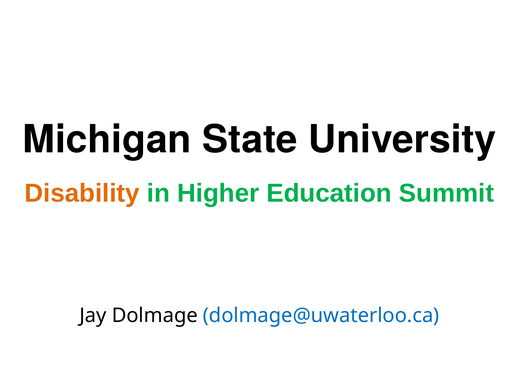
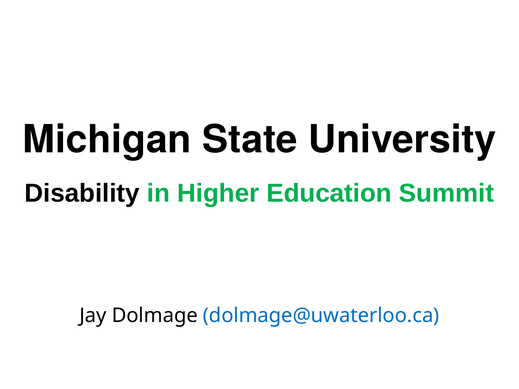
Disability colour: orange -> black
